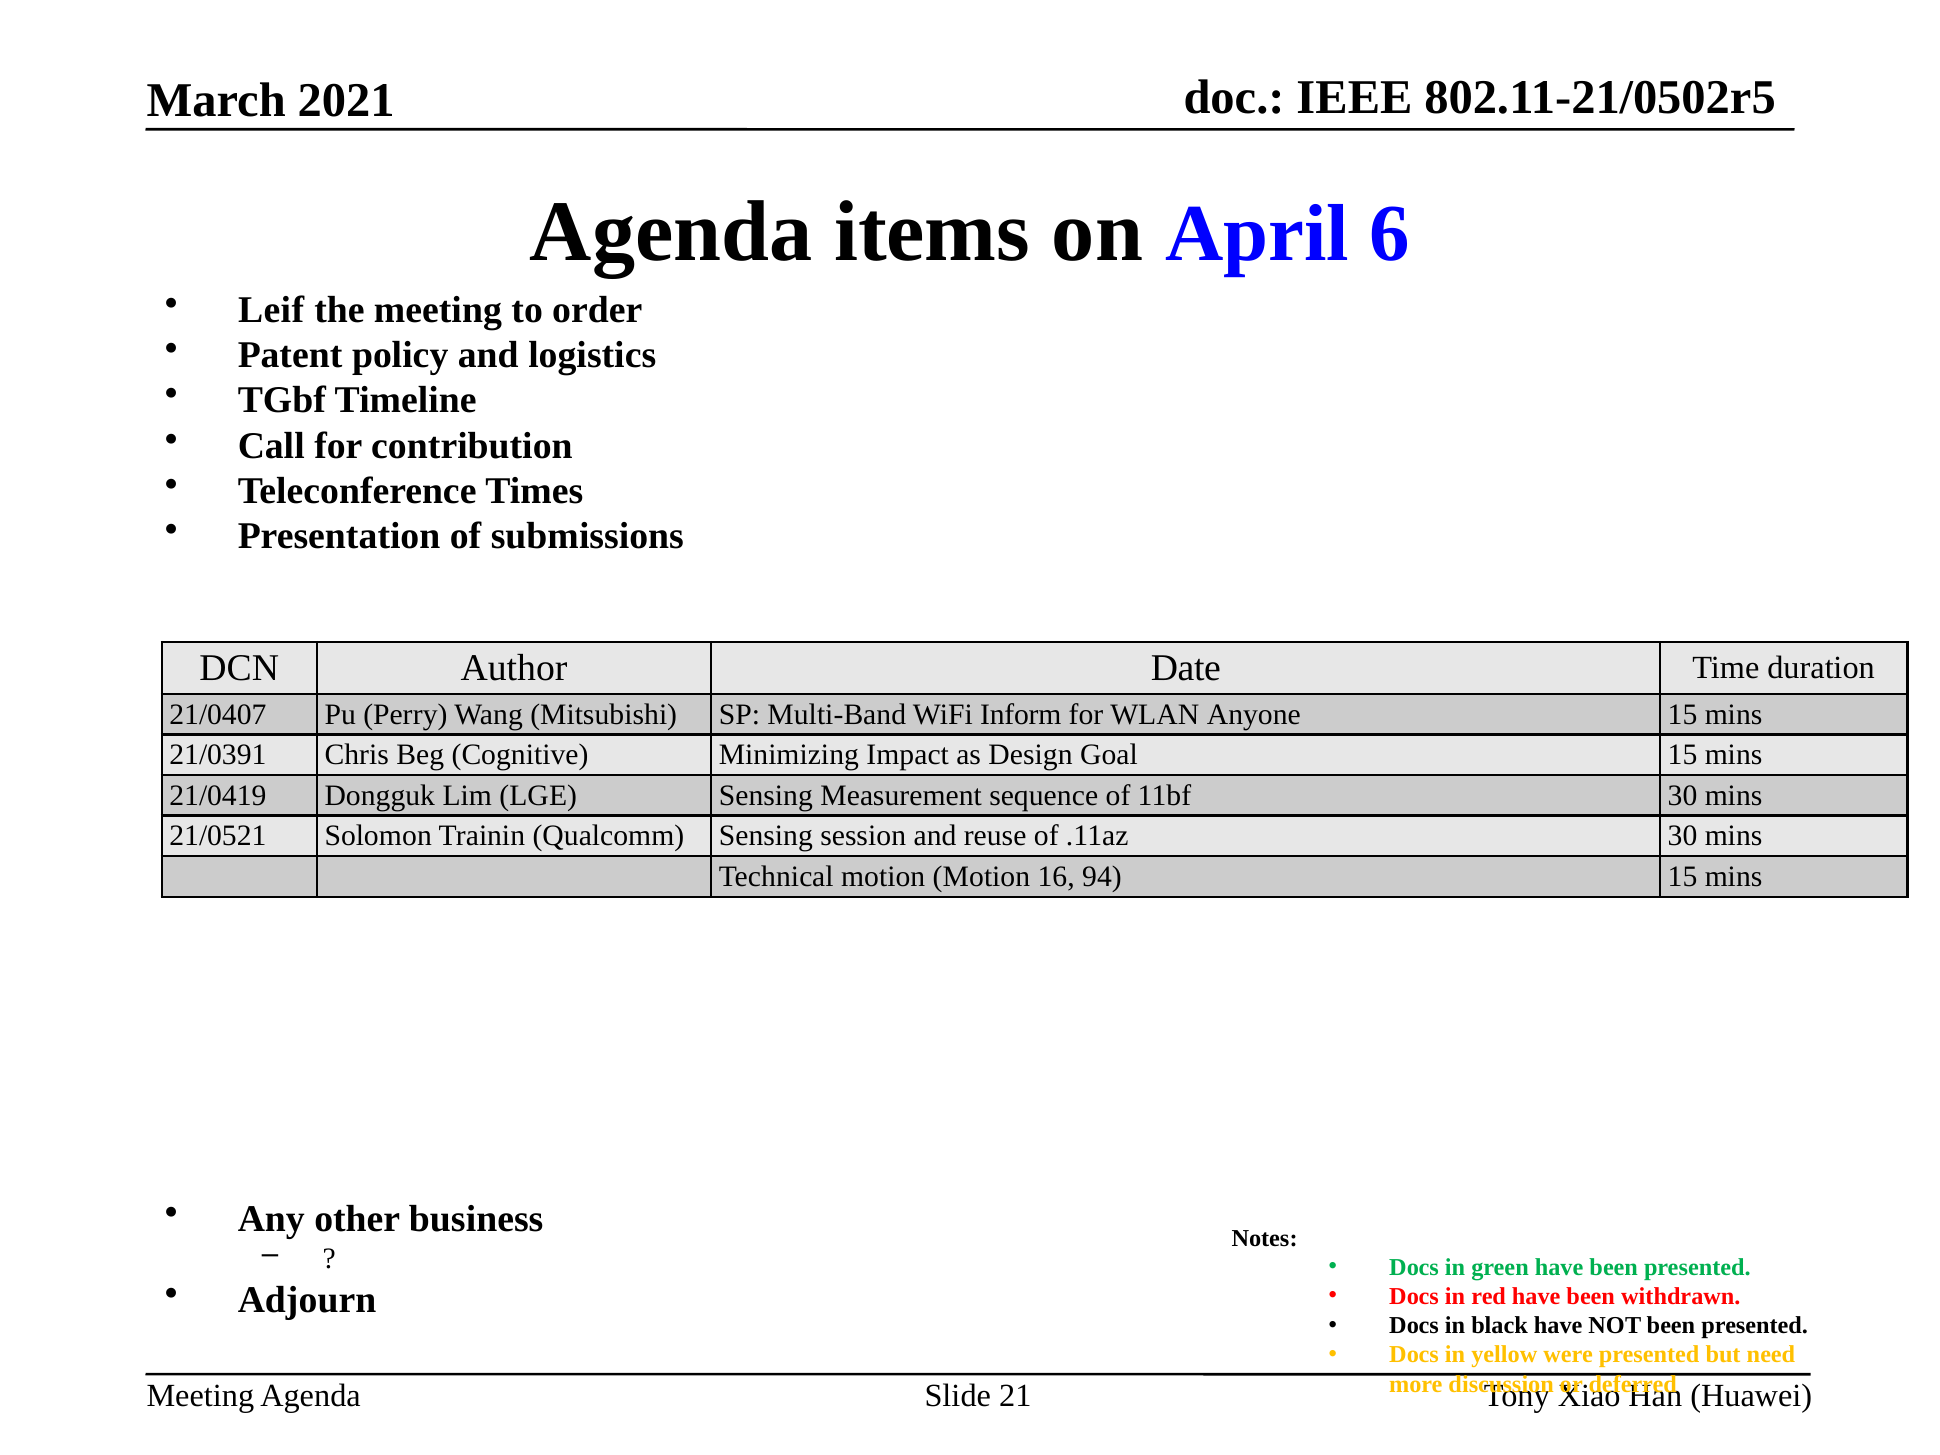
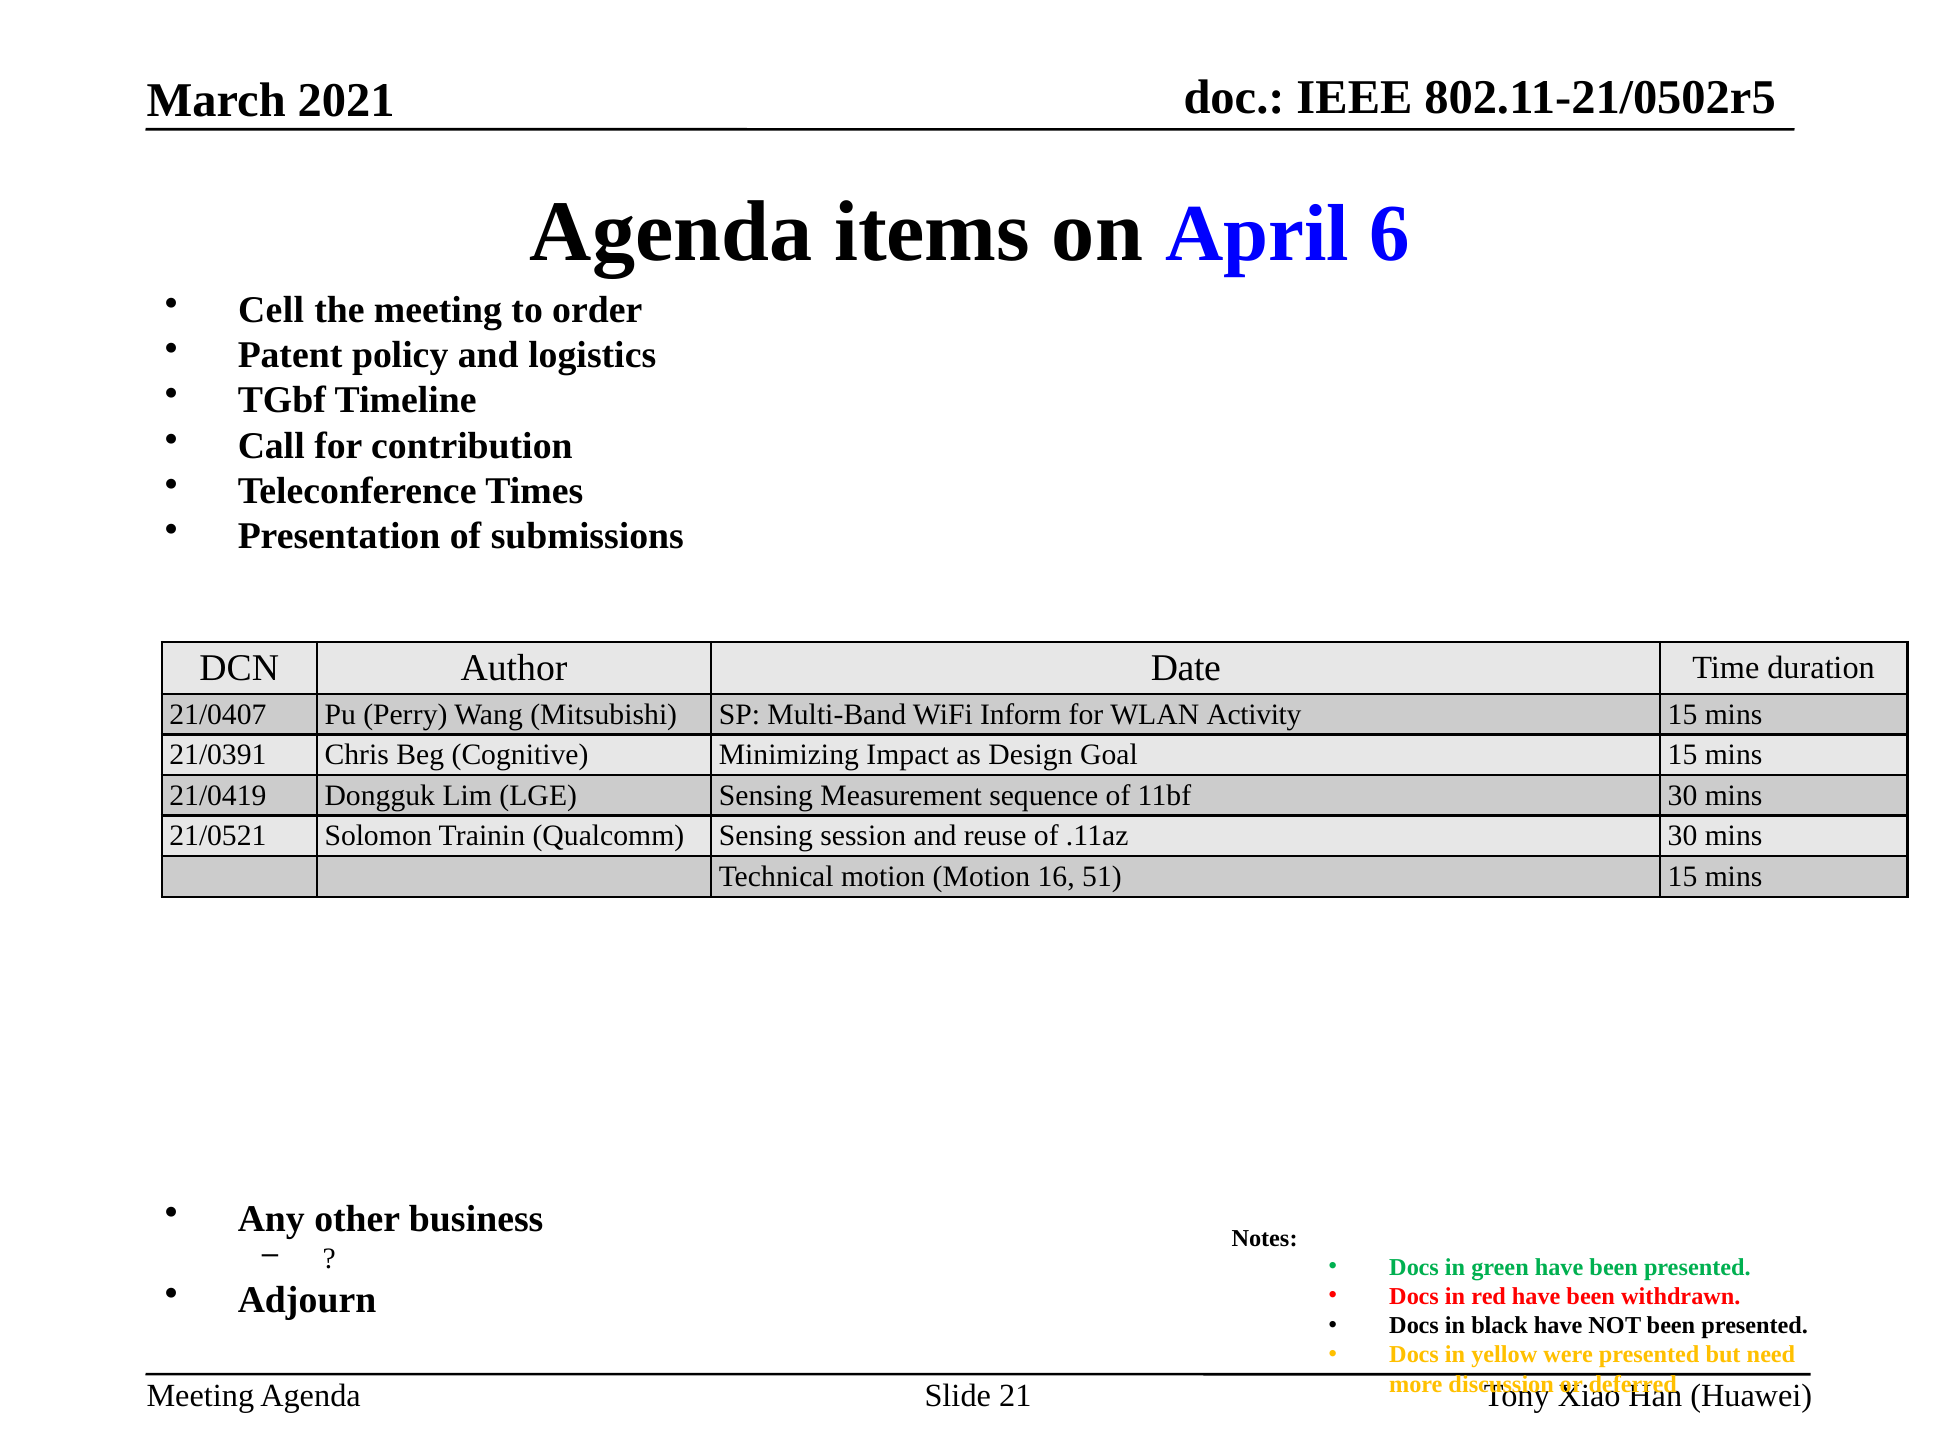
Leif: Leif -> Cell
Anyone: Anyone -> Activity
94: 94 -> 51
